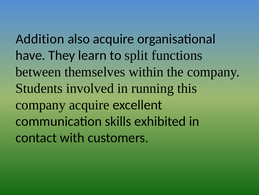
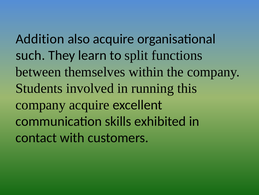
have: have -> such
